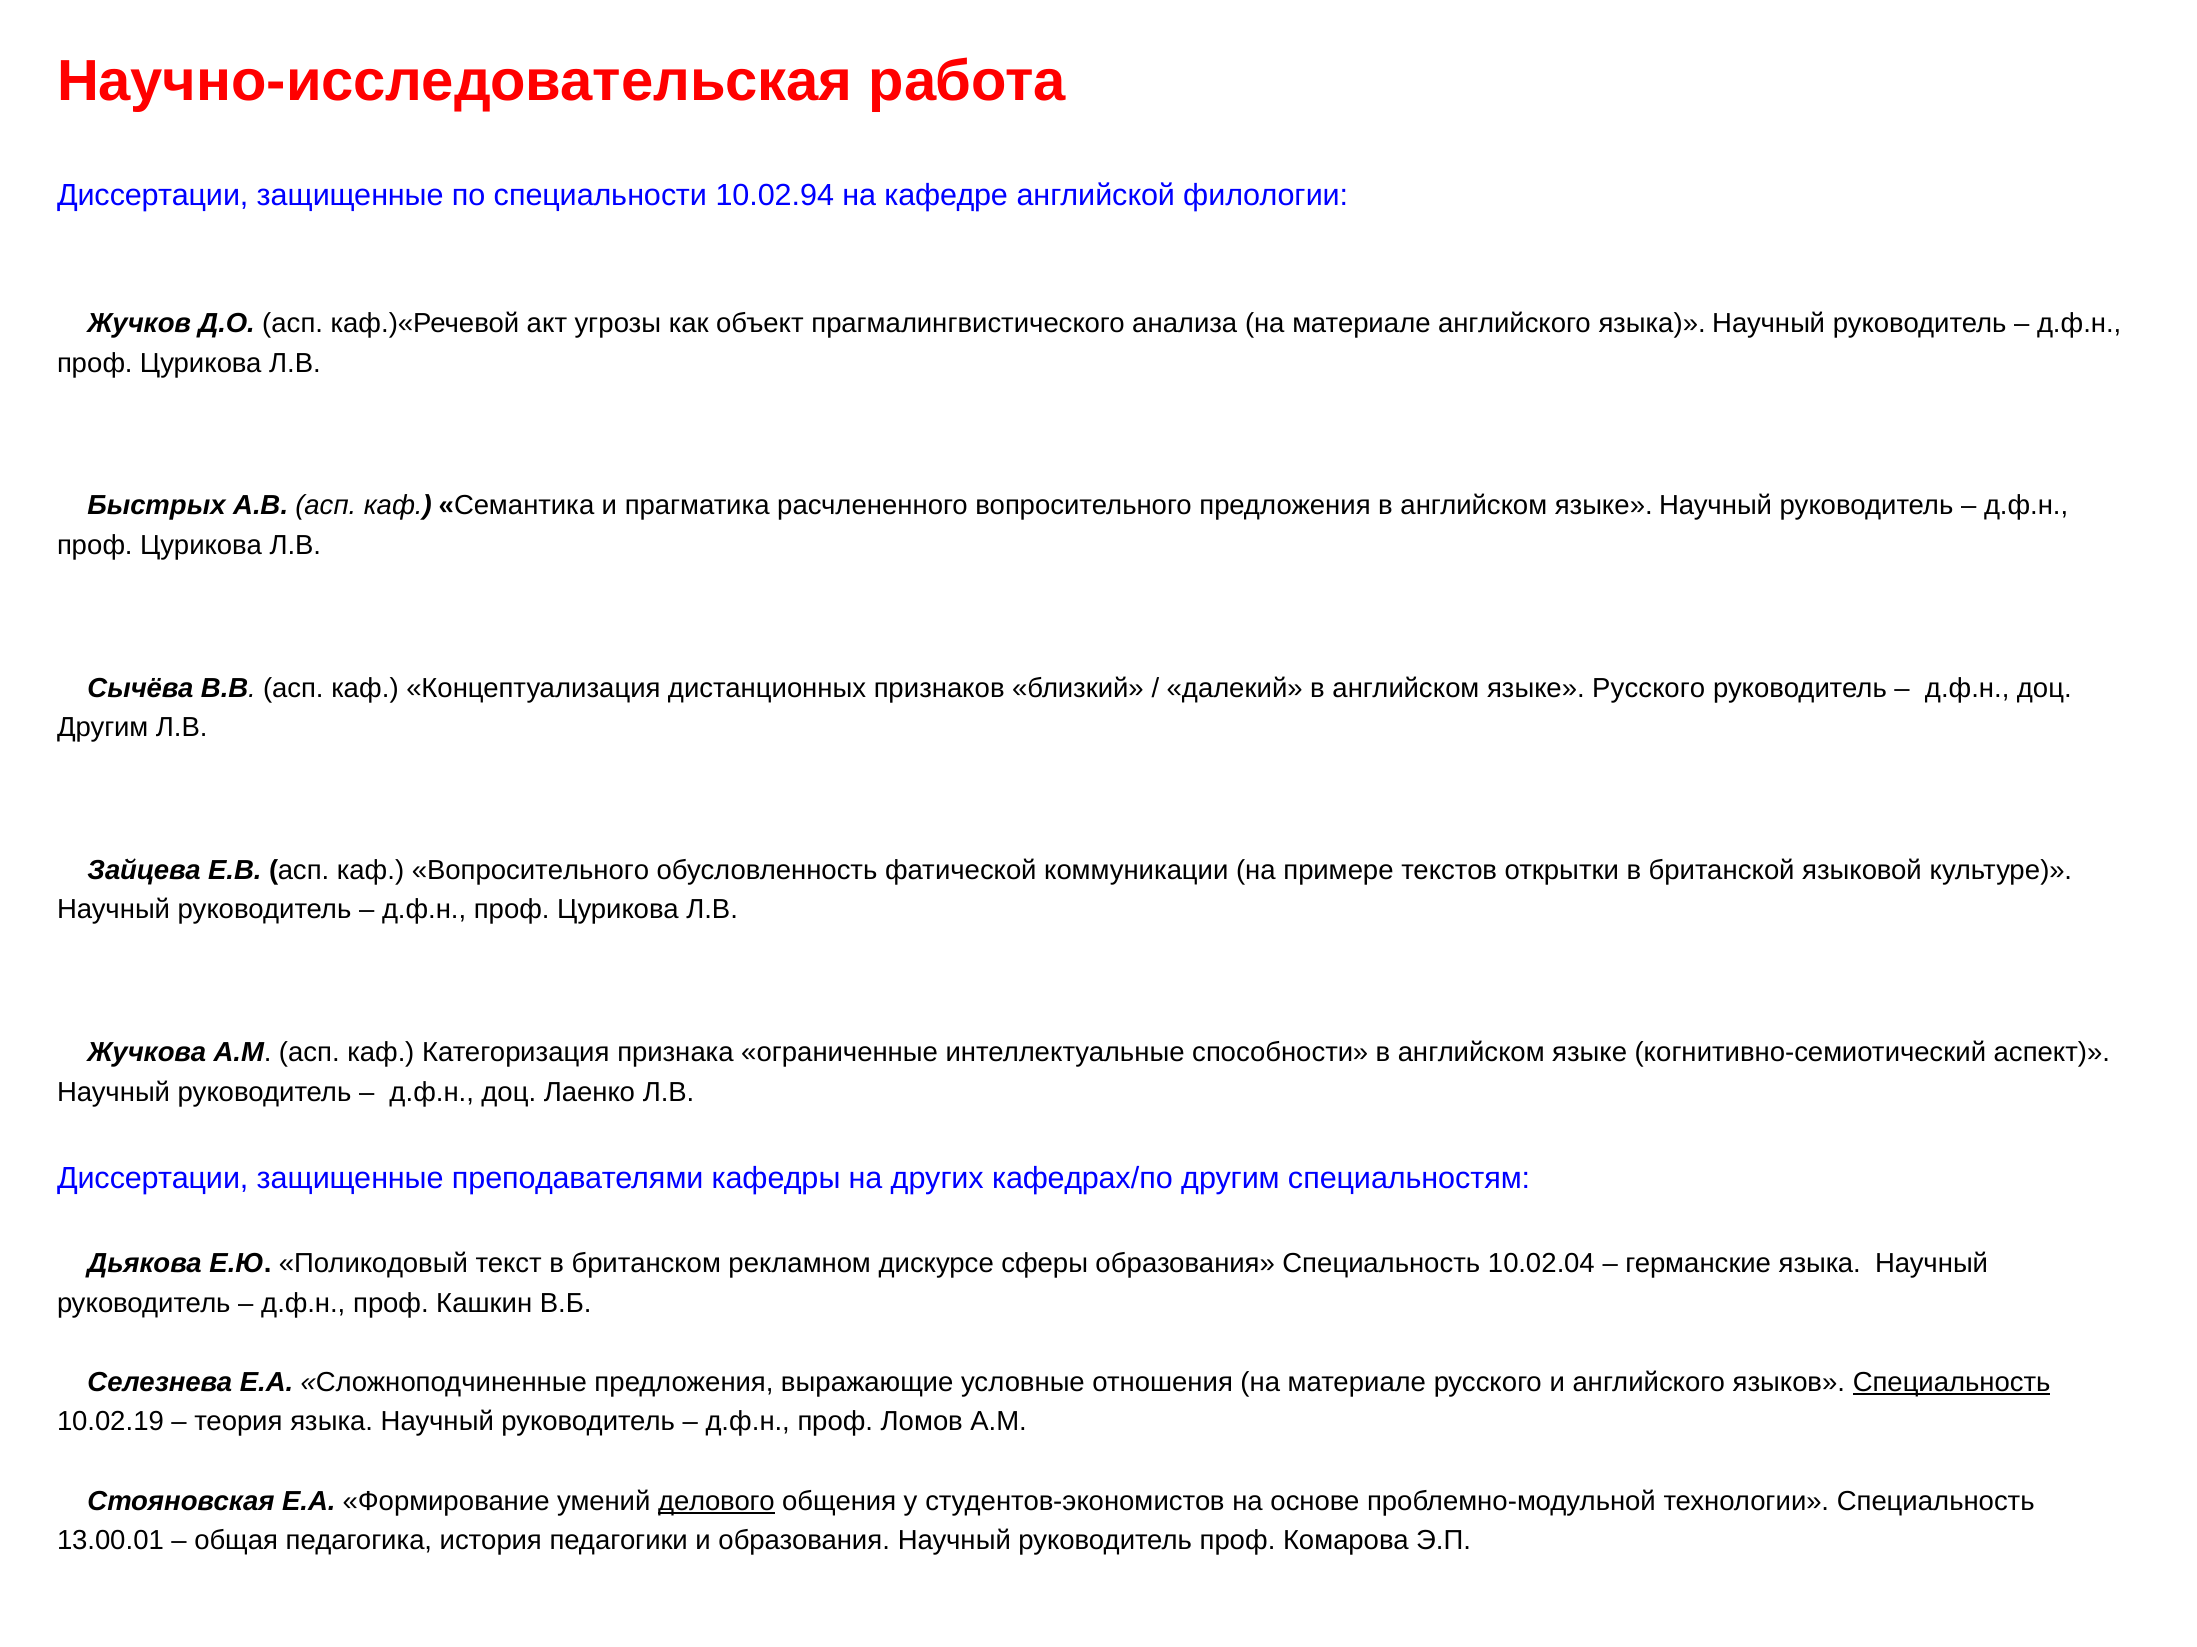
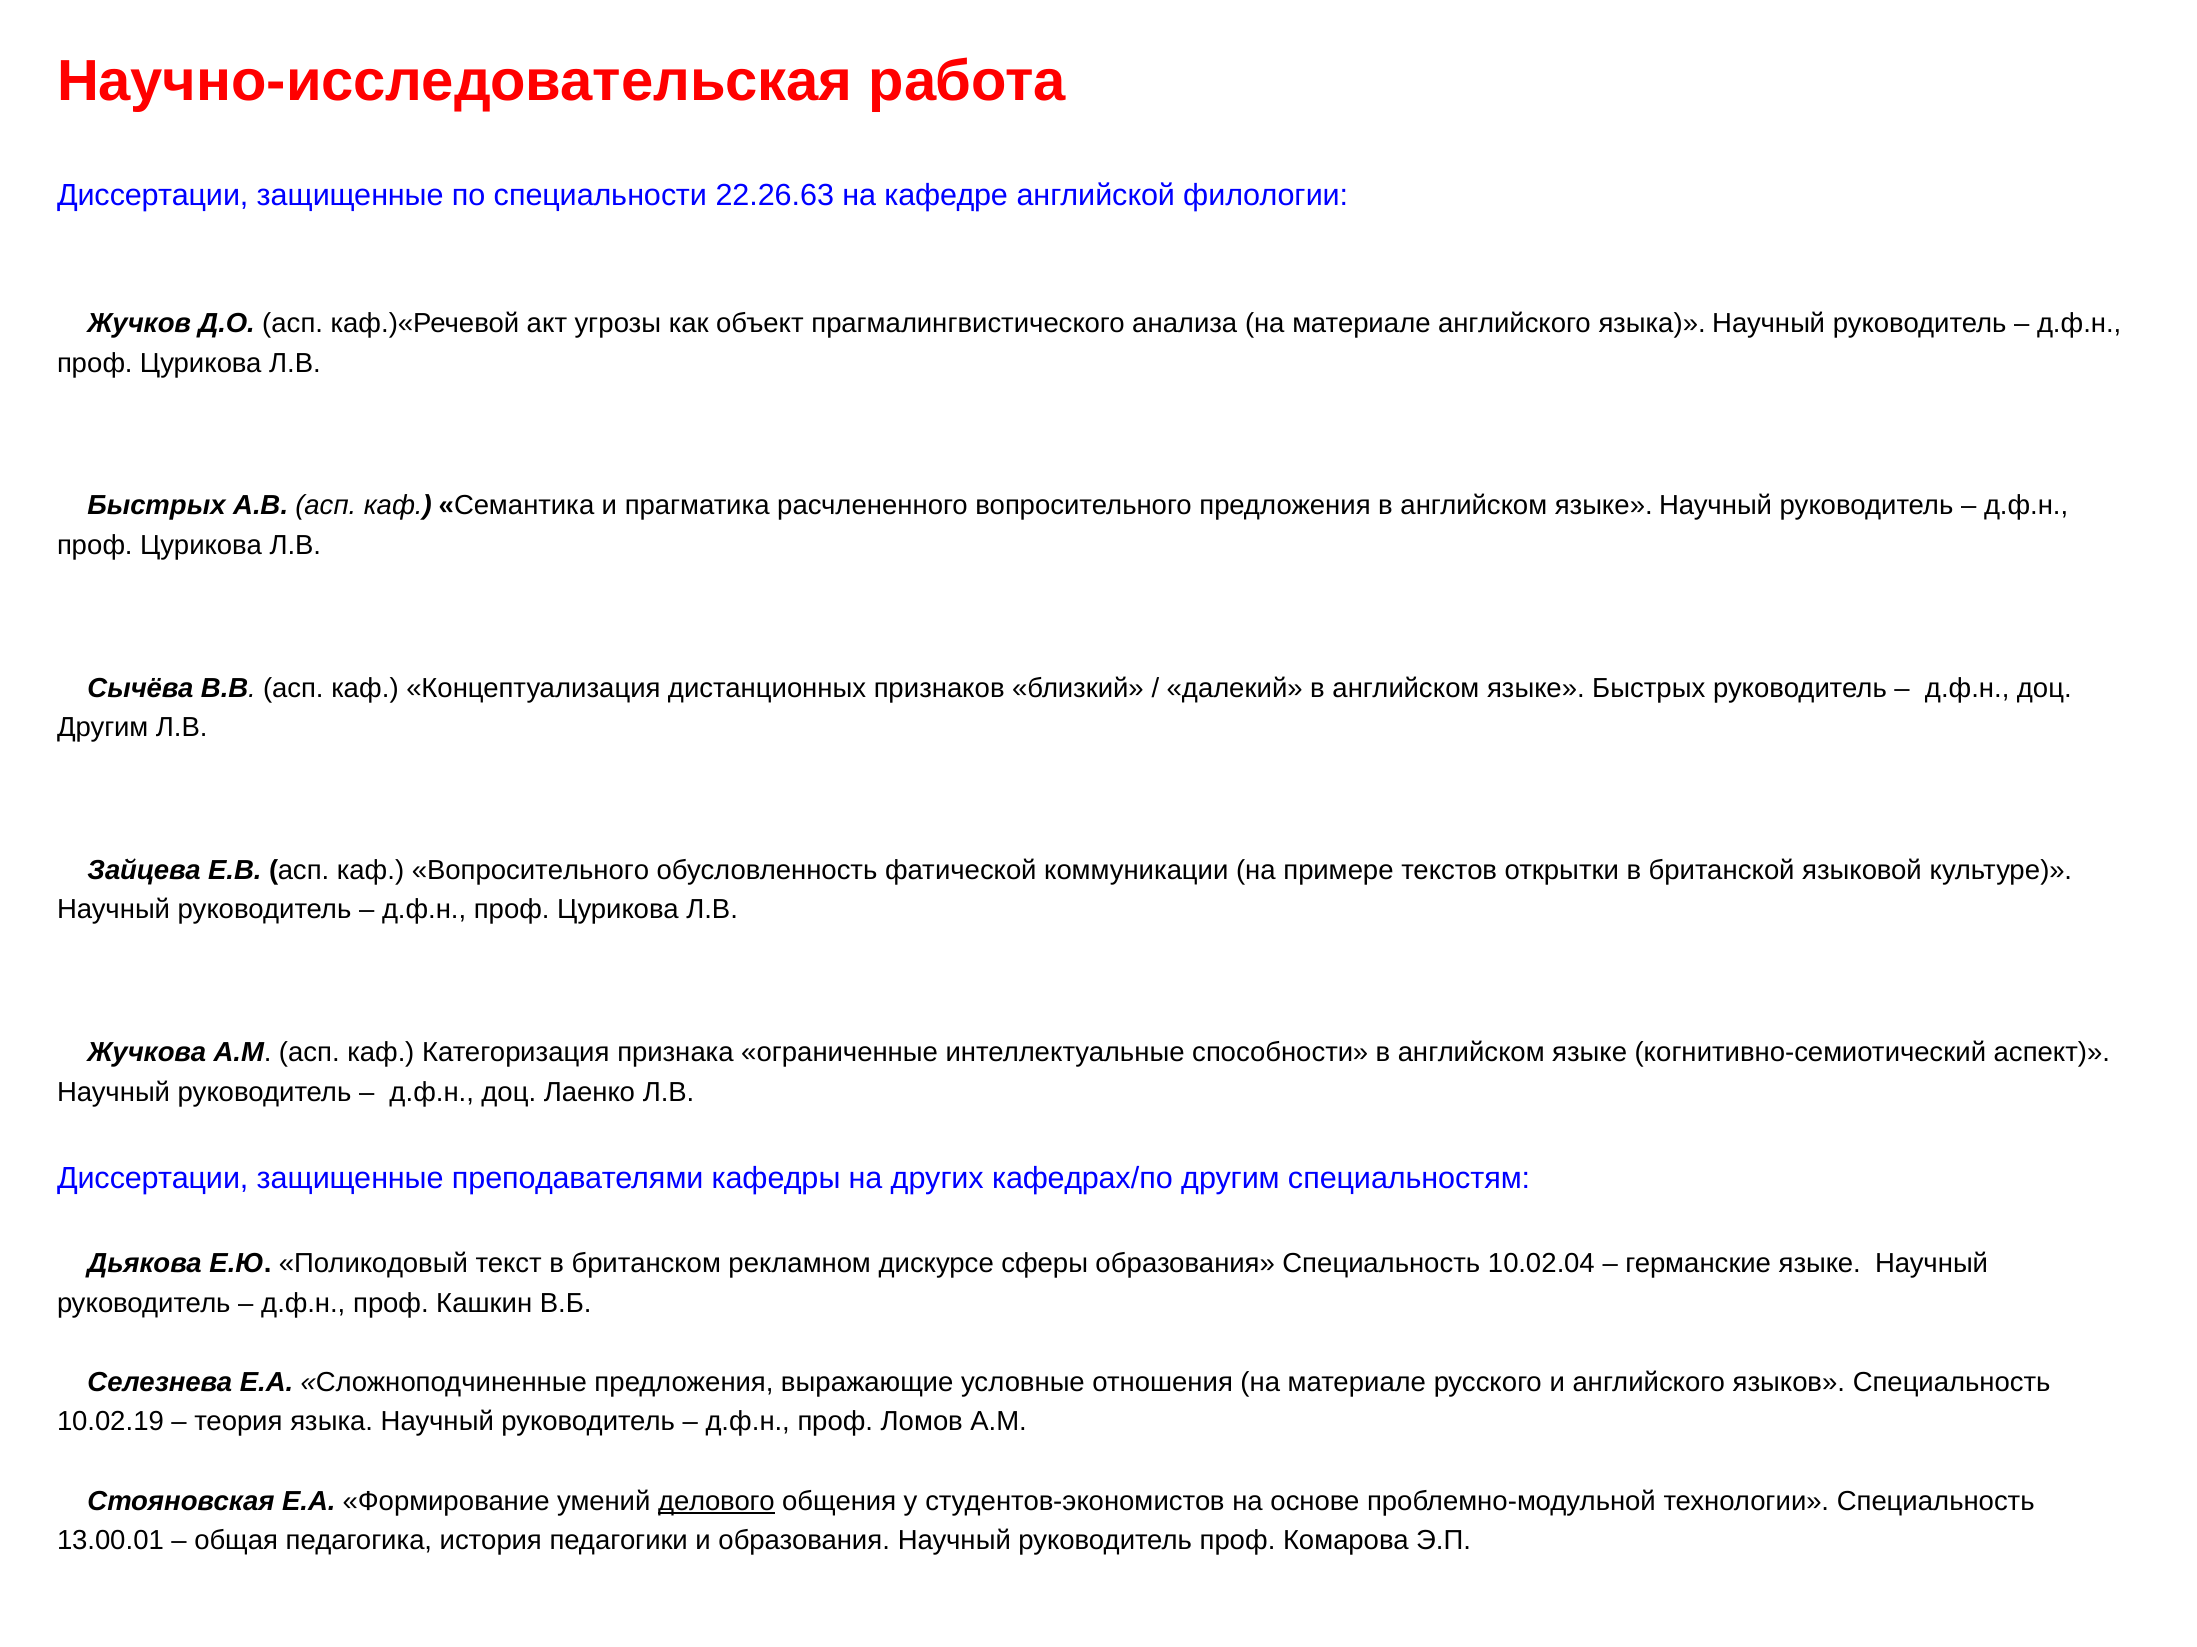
10.02.94: 10.02.94 -> 22.26.63
языке Русского: Русского -> Быстрых
германские языка: языка -> языке
Специальность at (1952, 1383) underline: present -> none
